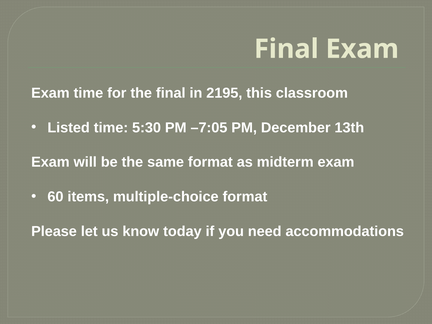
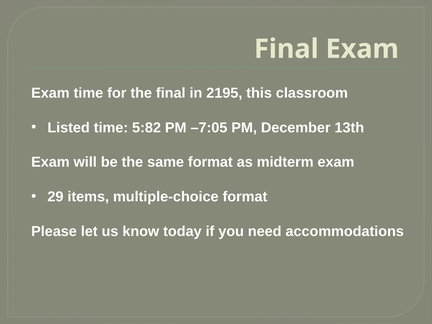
5:30: 5:30 -> 5:82
60: 60 -> 29
